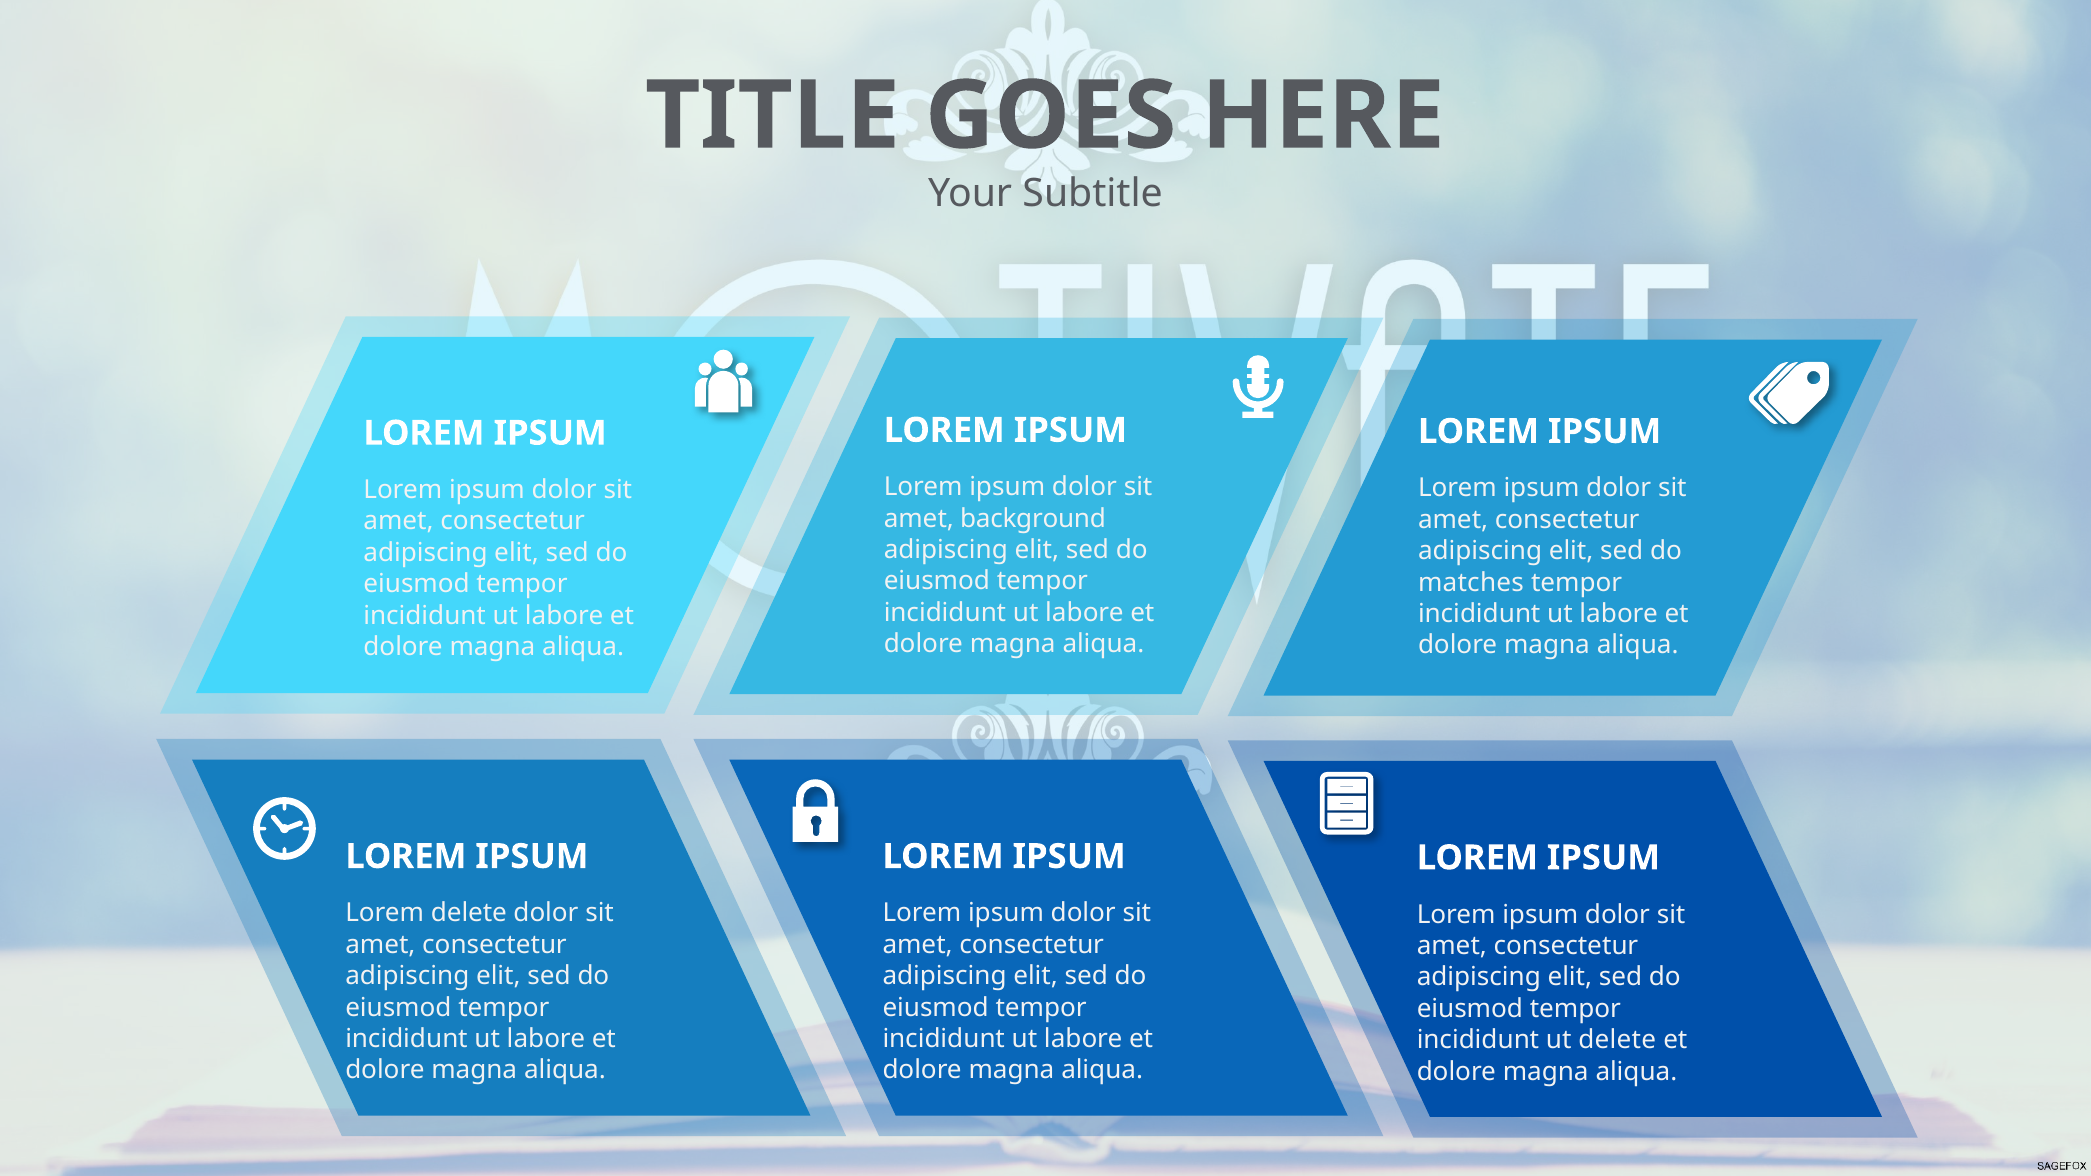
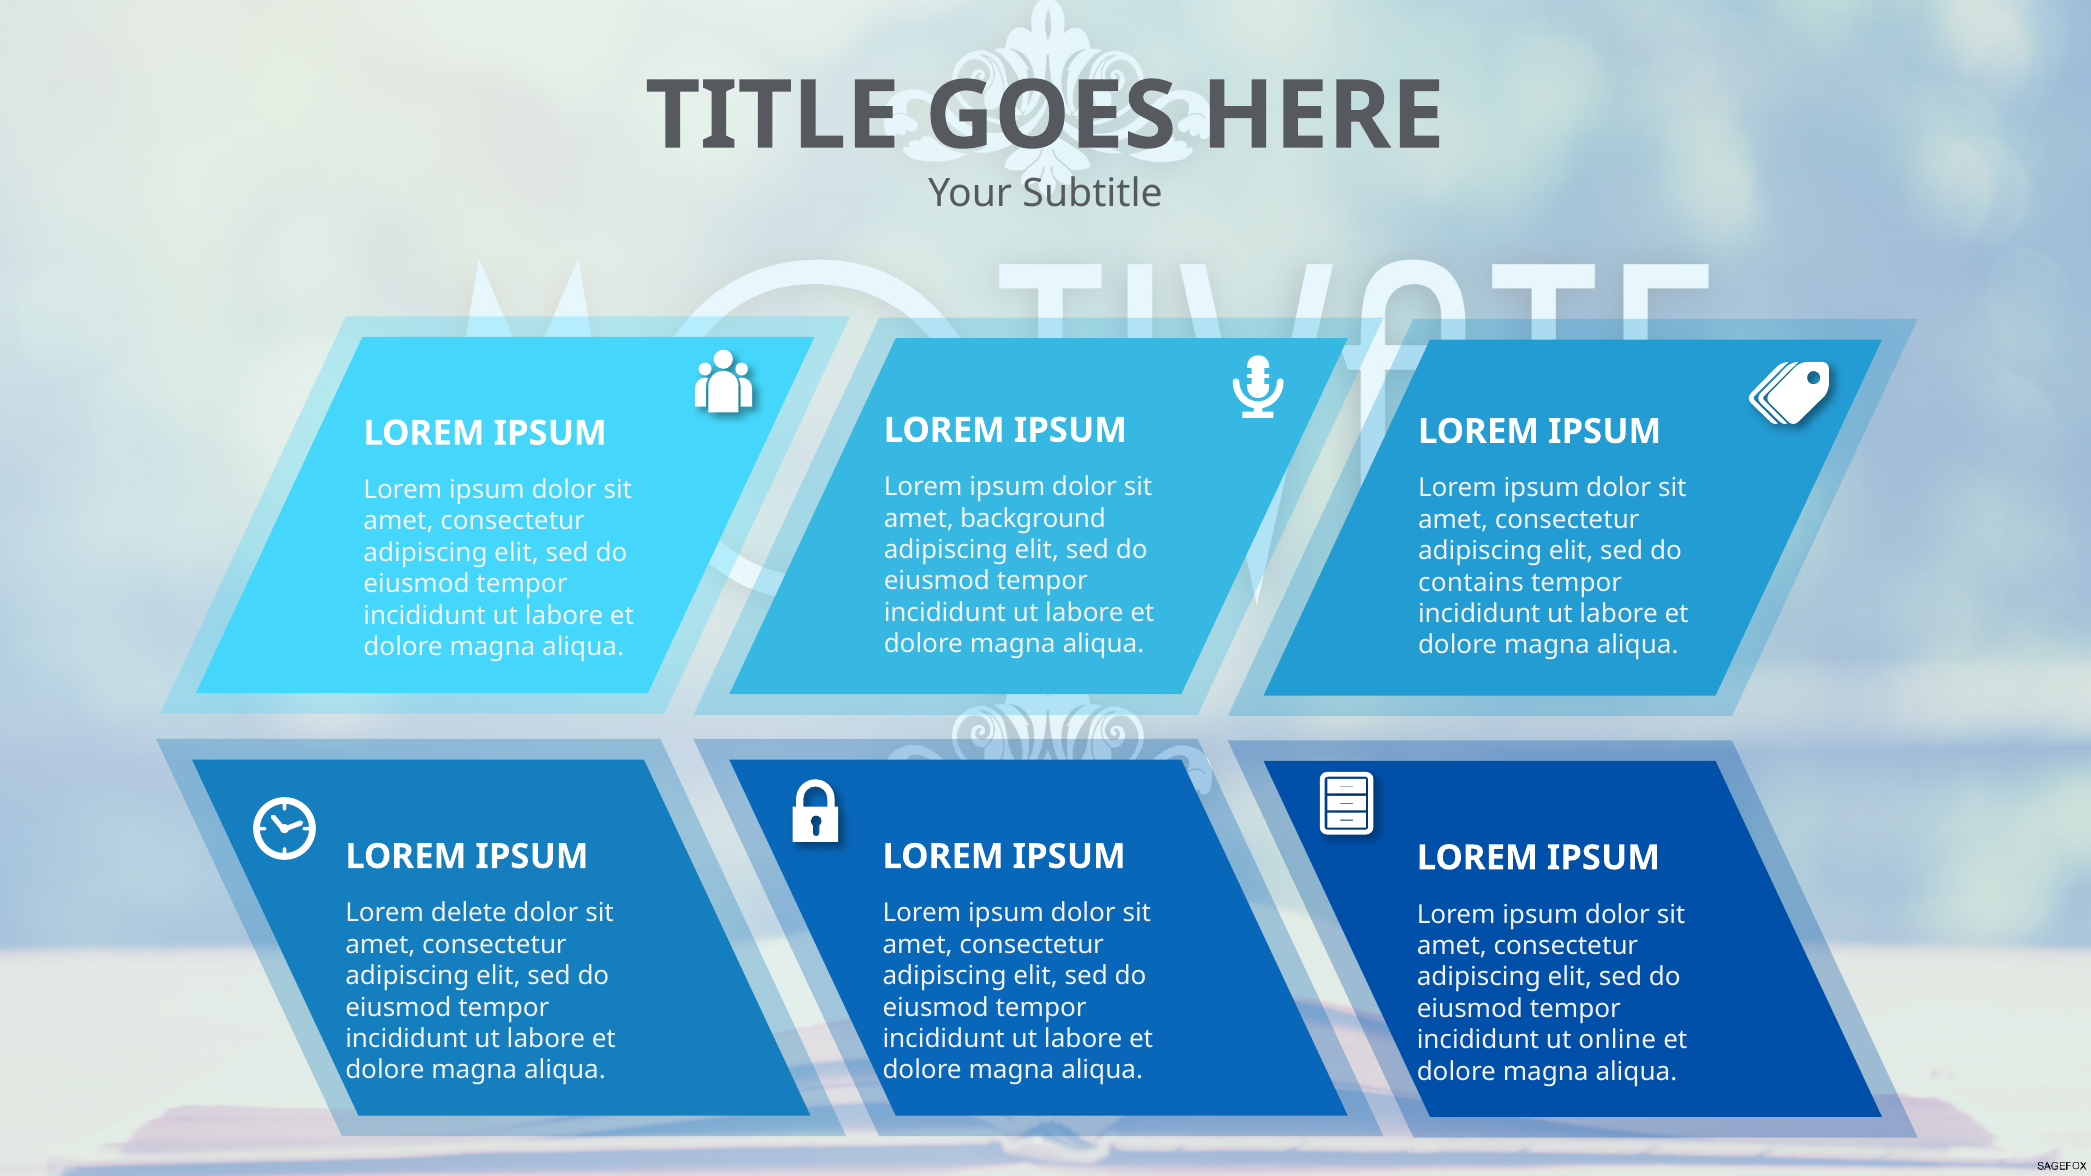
matches: matches -> contains
ut delete: delete -> online
